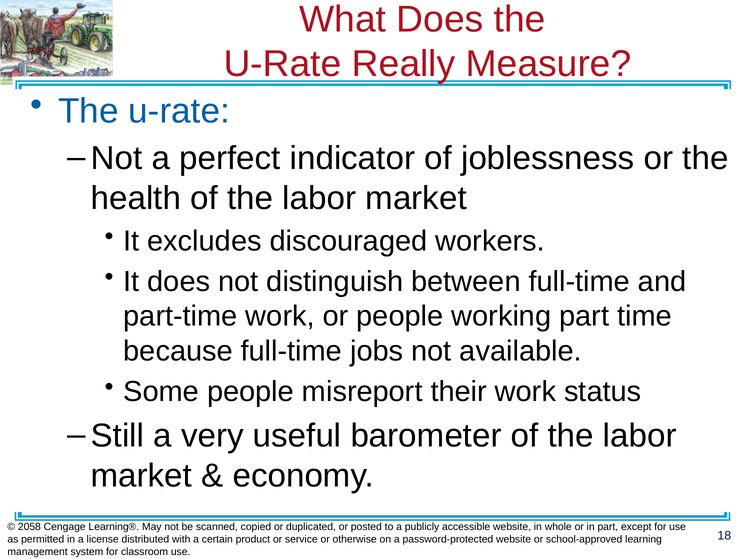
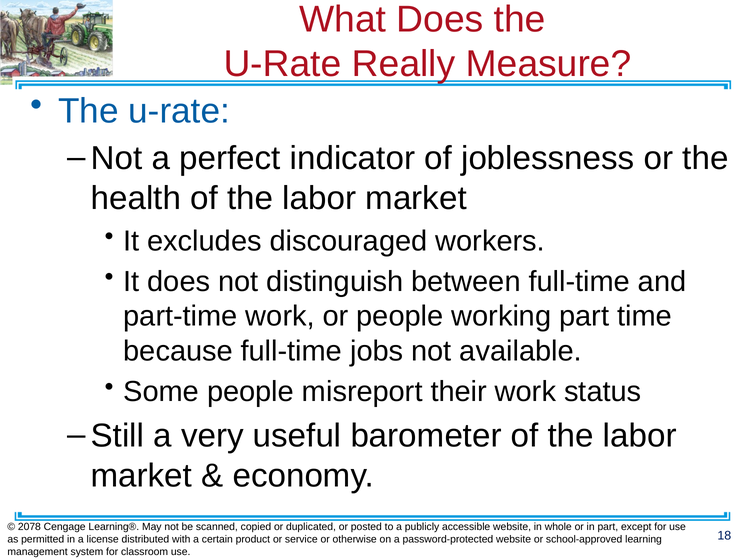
2058: 2058 -> 2078
